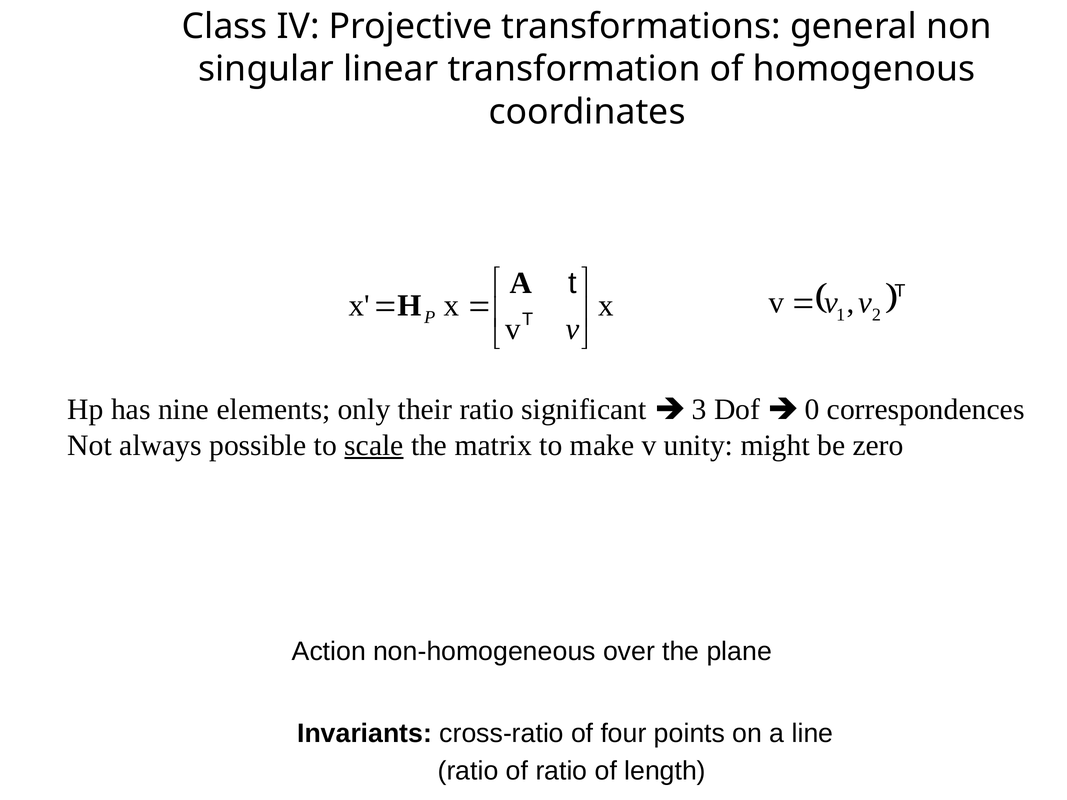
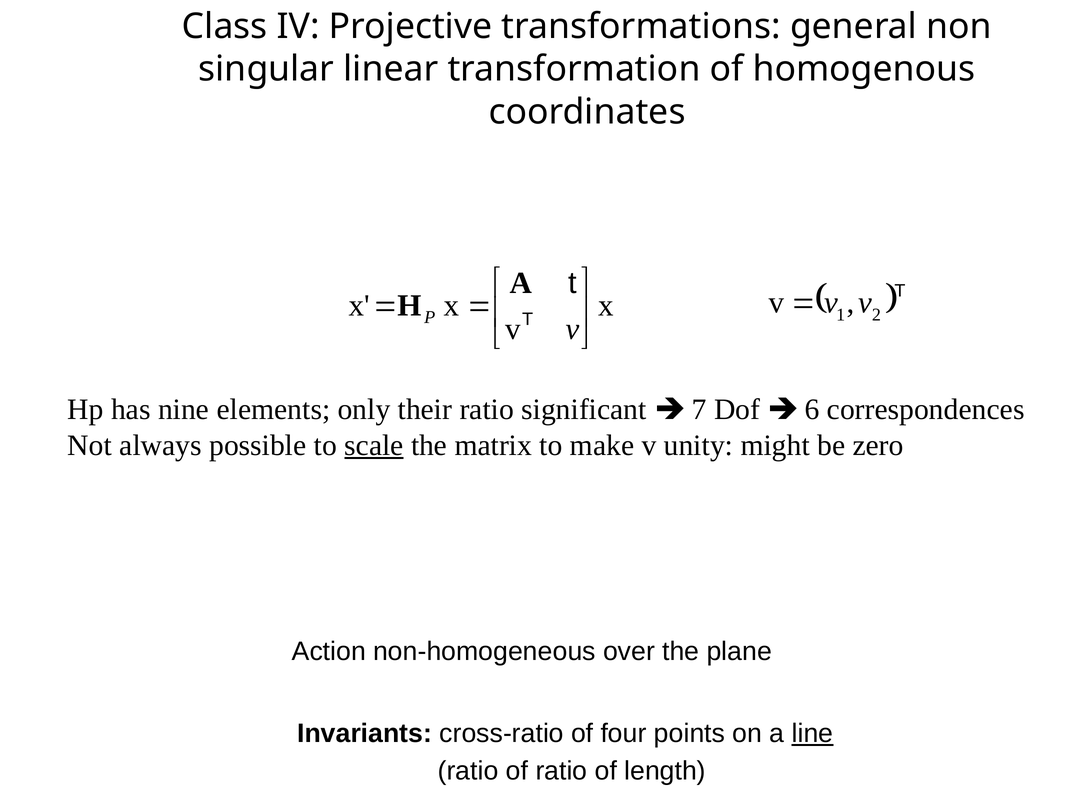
3: 3 -> 7
0: 0 -> 6
line underline: none -> present
